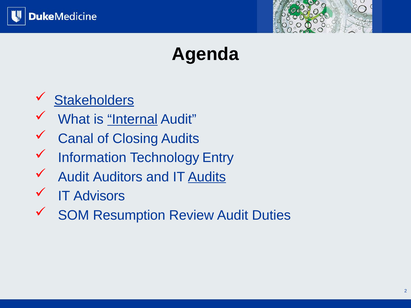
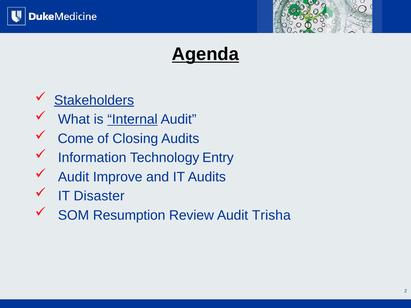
Agenda underline: none -> present
Canal: Canal -> Come
Auditors: Auditors -> Improve
Audits at (207, 177) underline: present -> none
Advisors: Advisors -> Disaster
Duties: Duties -> Trisha
